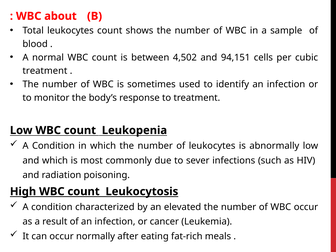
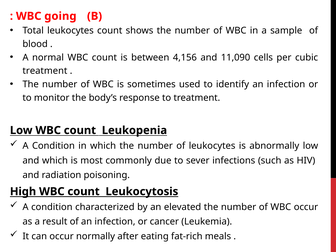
about: about -> going
4,502: 4,502 -> 4,156
94,151: 94,151 -> 11,090
